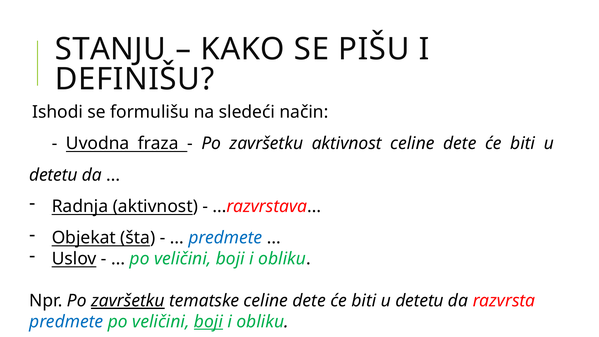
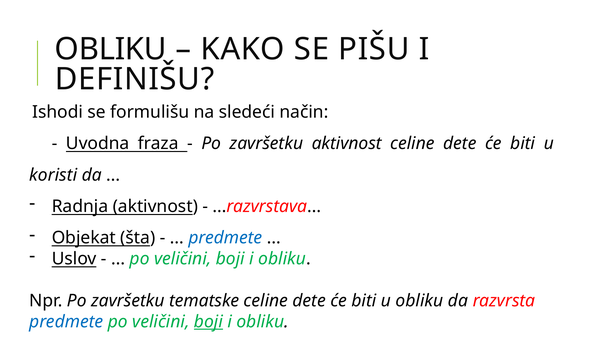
STANJU at (110, 49): STANJU -> OBLIKU
detetu at (53, 175): detetu -> koristi
završetku at (128, 301) underline: present -> none
detetu at (420, 301): detetu -> obliku
